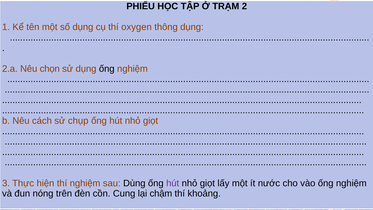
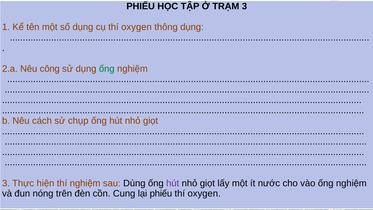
TRẠM 2: 2 -> 3
chọn: chọn -> công
ống at (107, 69) colour: black -> green
lại chậm: chậm -> phiếu
khoảng at (204, 193): khoảng -> oxygen
